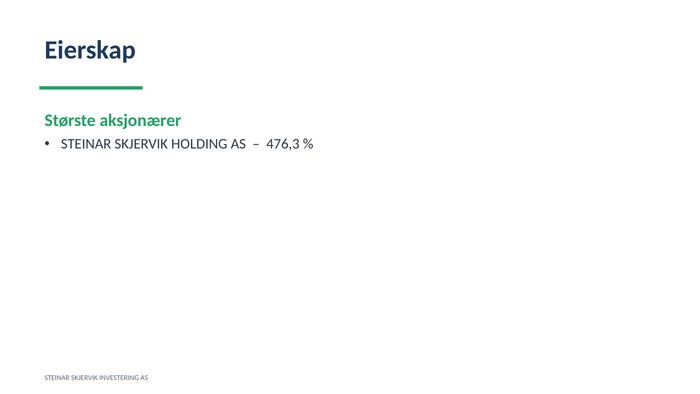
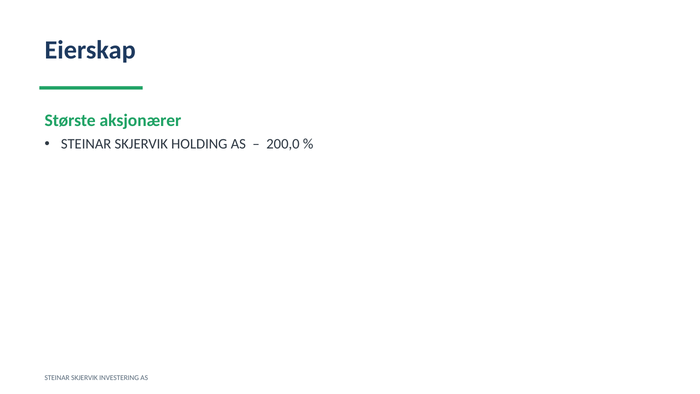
476,3: 476,3 -> 200,0
